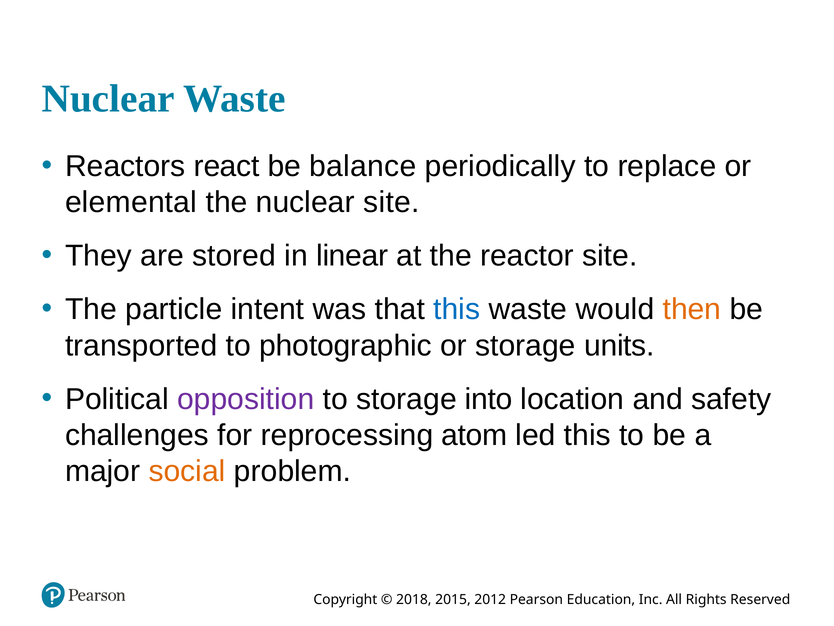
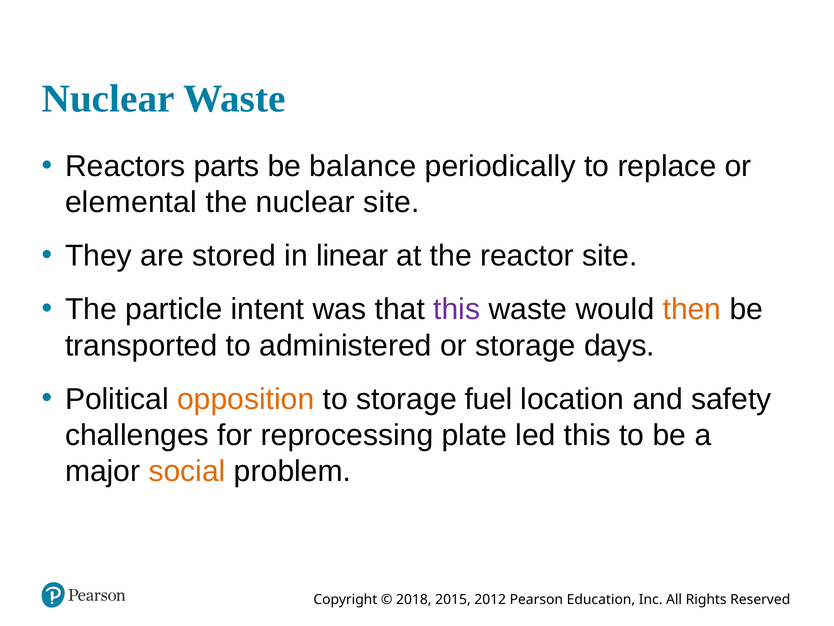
react: react -> parts
this at (457, 309) colour: blue -> purple
photographic: photographic -> administered
units: units -> days
opposition colour: purple -> orange
into: into -> fuel
atom: atom -> plate
